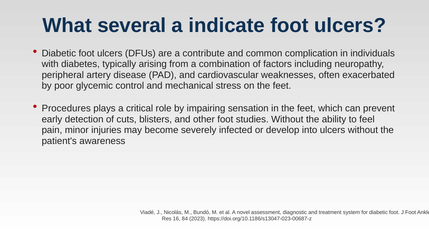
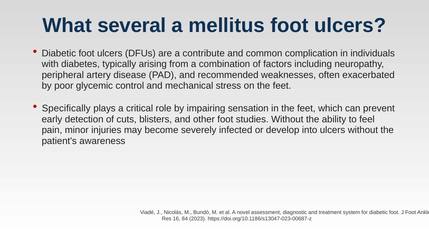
indicate: indicate -> mellitus
cardiovascular: cardiovascular -> recommended
Procedures: Procedures -> Specifically
